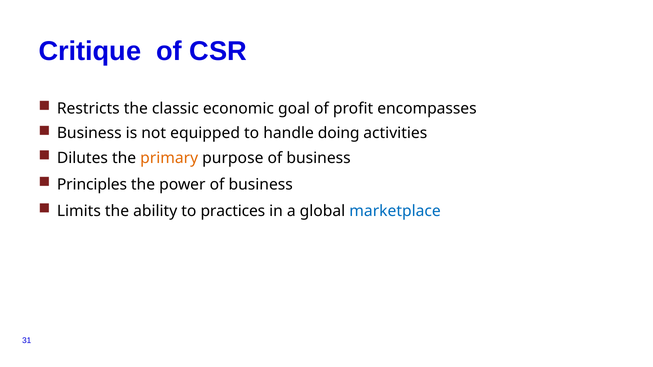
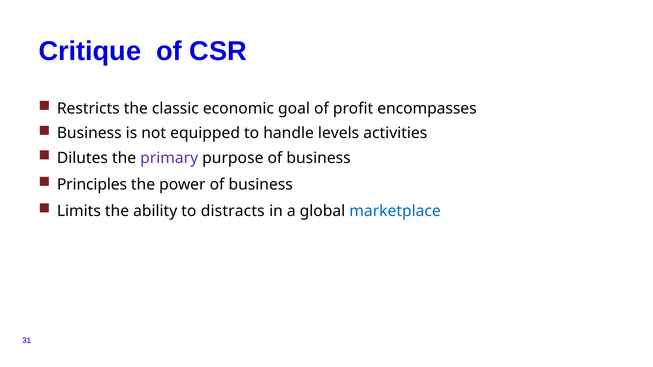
doing: doing -> levels
primary colour: orange -> purple
practices: practices -> distracts
